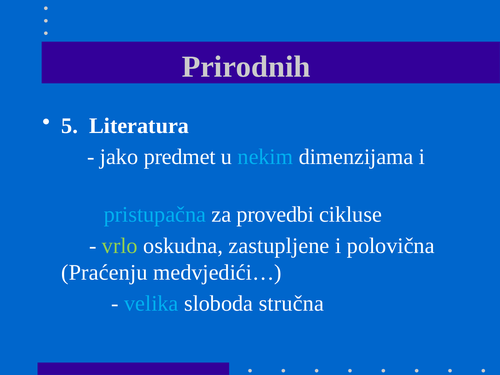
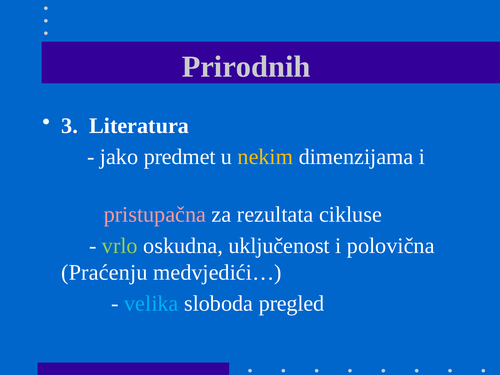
5: 5 -> 3
nekim colour: light blue -> yellow
pristupačna colour: light blue -> pink
provedbi: provedbi -> rezultata
zastupljene: zastupljene -> uključenost
stručna: stručna -> pregled
